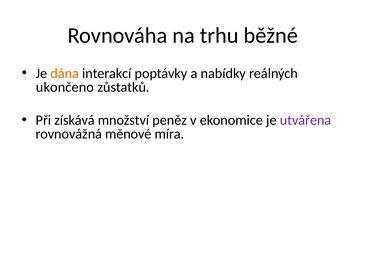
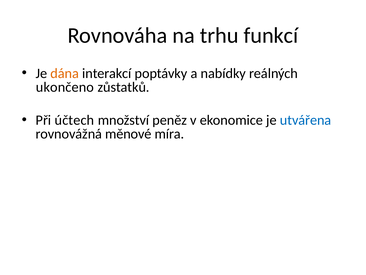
běžné: běžné -> funkcí
získává: získává -> účtech
utvářena colour: purple -> blue
